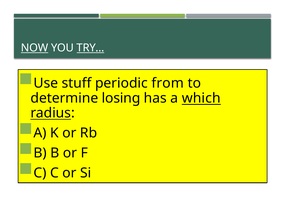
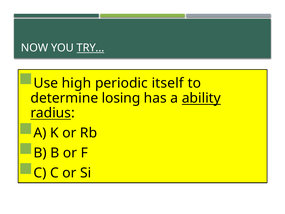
NOW underline: present -> none
stuff: stuff -> high
from: from -> itself
which: which -> ability
